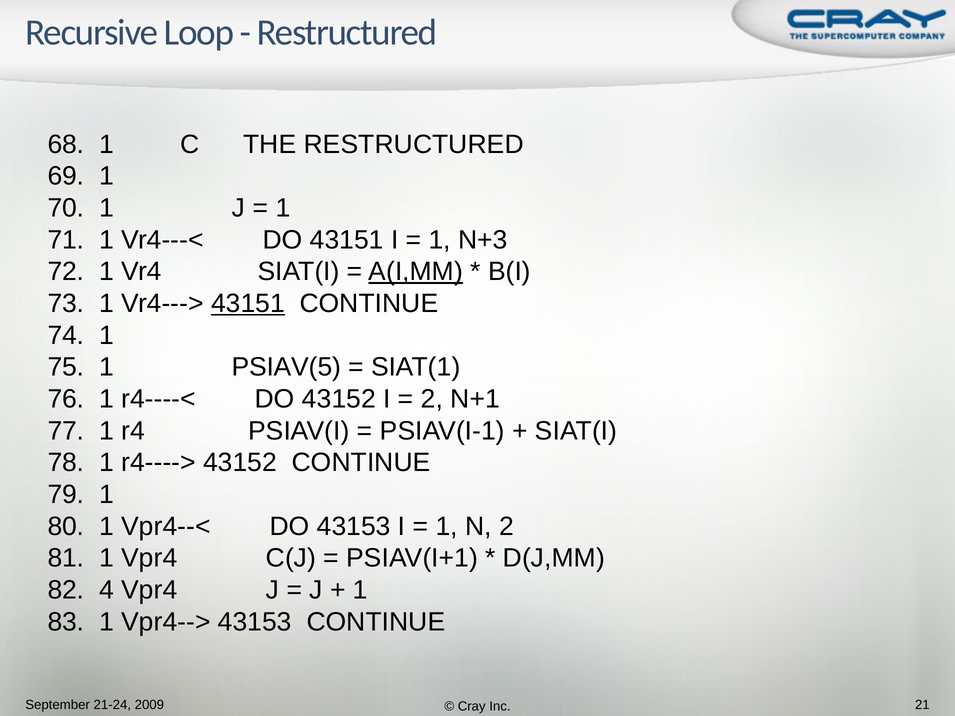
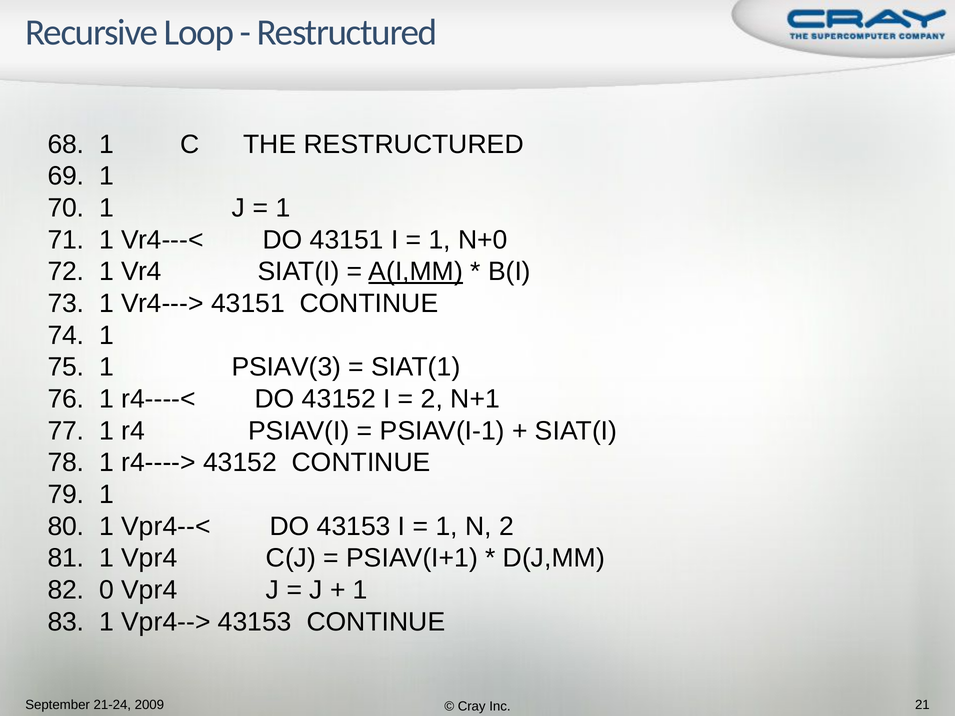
N+3: N+3 -> N+0
43151 at (248, 304) underline: present -> none
PSIAV(5: PSIAV(5 -> PSIAV(3
4: 4 -> 0
